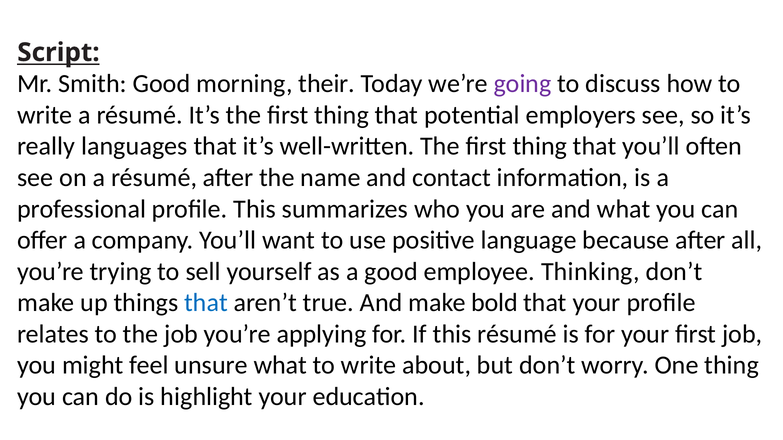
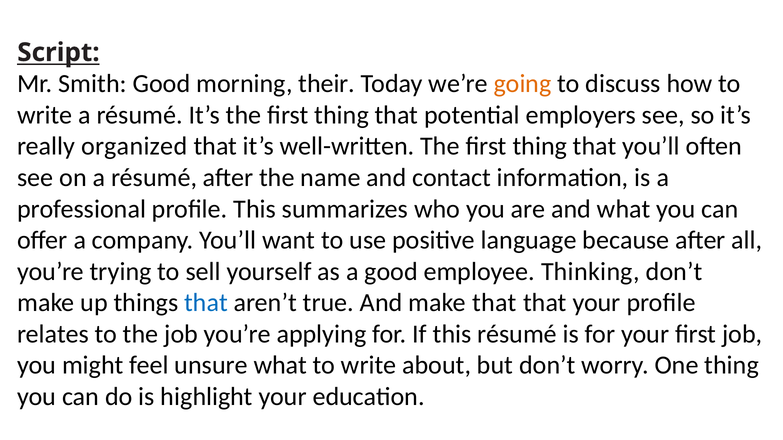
going colour: purple -> orange
languages: languages -> organized
make bold: bold -> that
